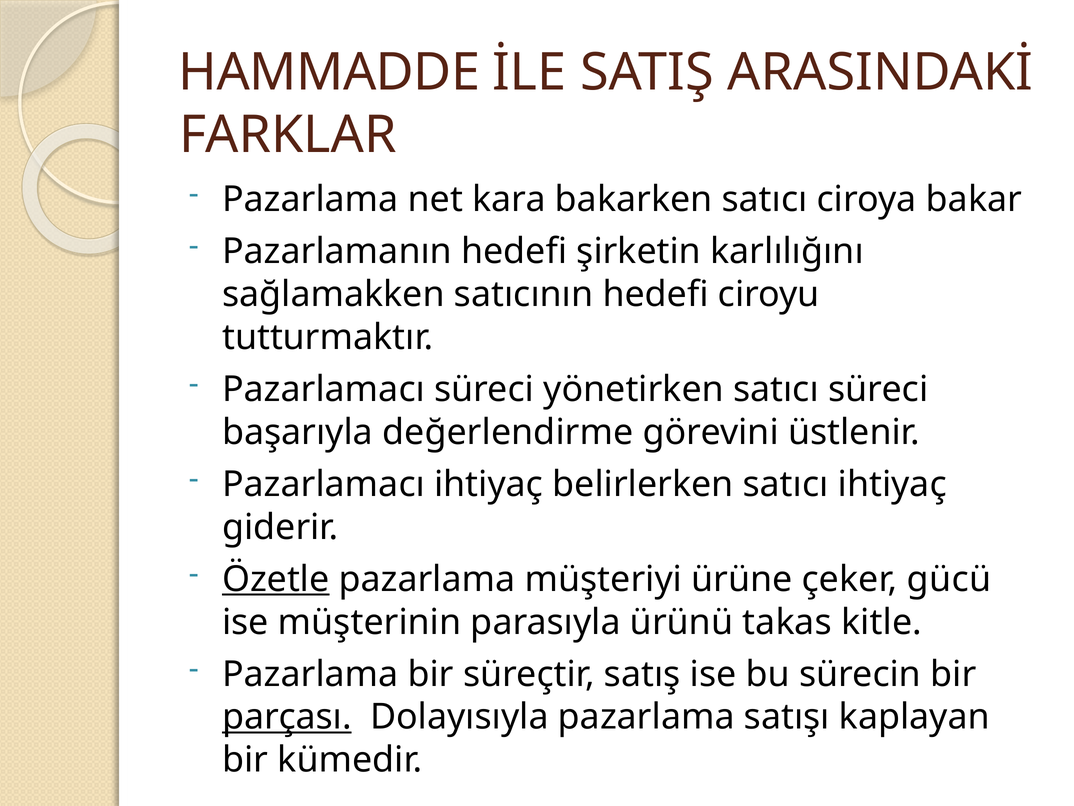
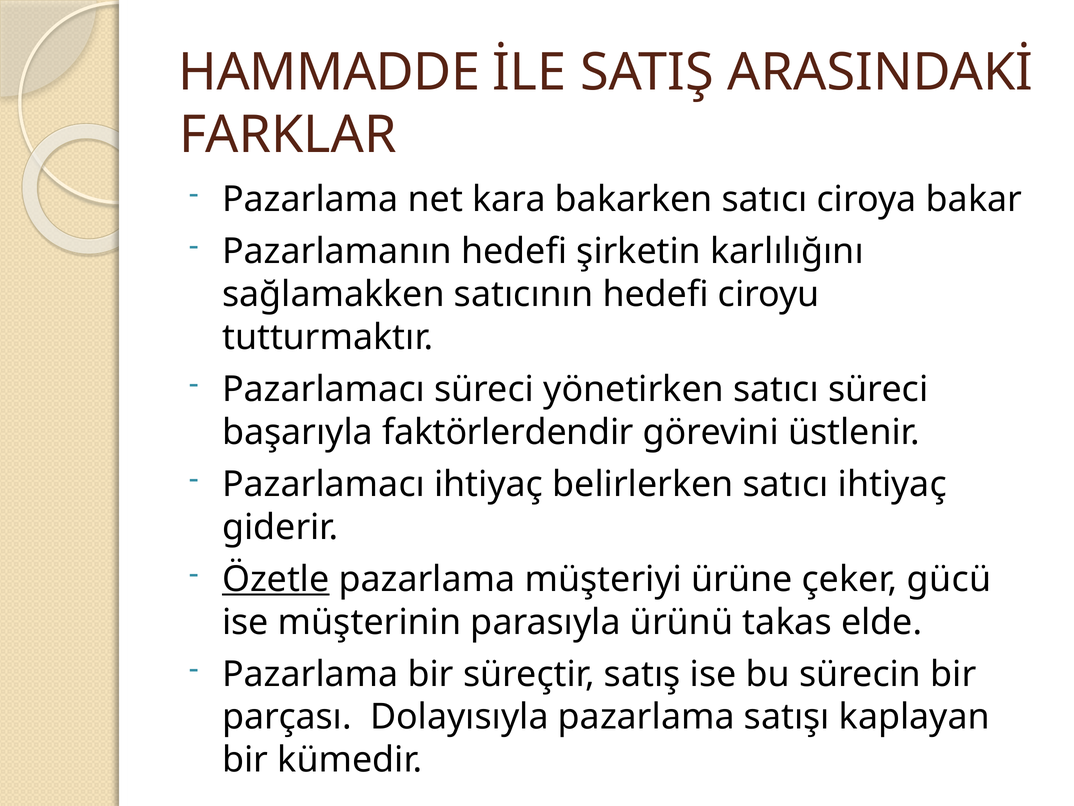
değerlendirme: değerlendirme -> faktörlerdendir
kitle: kitle -> elde
parçası underline: present -> none
